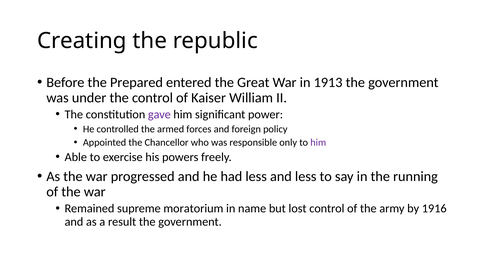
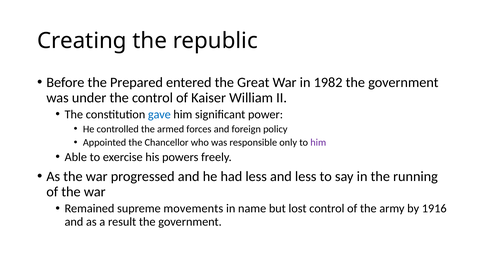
1913: 1913 -> 1982
gave colour: purple -> blue
moratorium: moratorium -> movements
